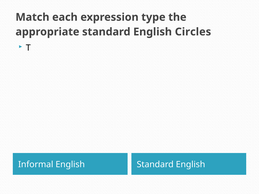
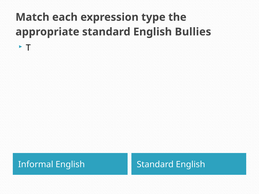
Circles: Circles -> Bullies
